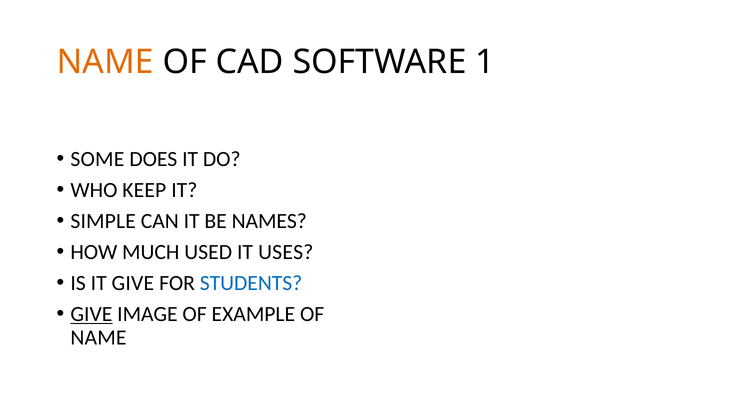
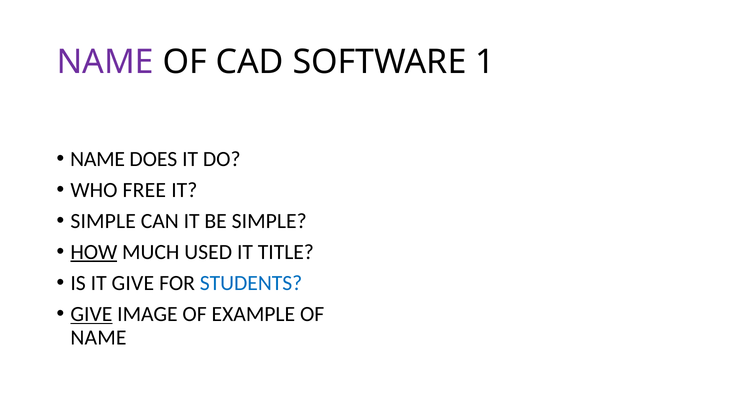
NAME at (105, 62) colour: orange -> purple
SOME at (97, 159): SOME -> NAME
KEEP: KEEP -> FREE
BE NAMES: NAMES -> SIMPLE
HOW underline: none -> present
USES: USES -> TITLE
